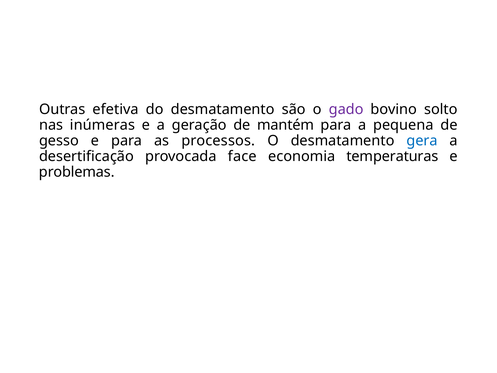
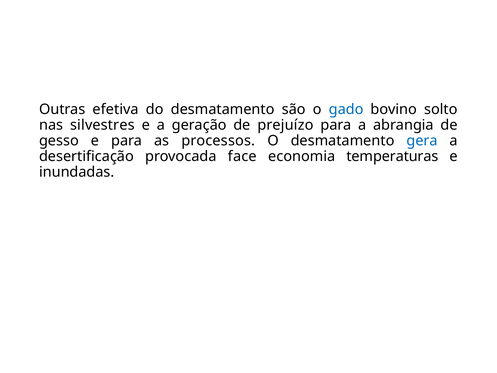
gado colour: purple -> blue
inúmeras: inúmeras -> silvestres
mantém: mantém -> prejuízo
pequena: pequena -> abrangia
problemas: problemas -> inundadas
